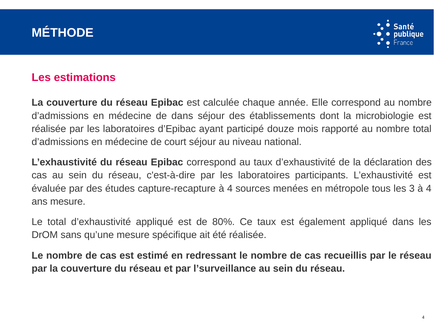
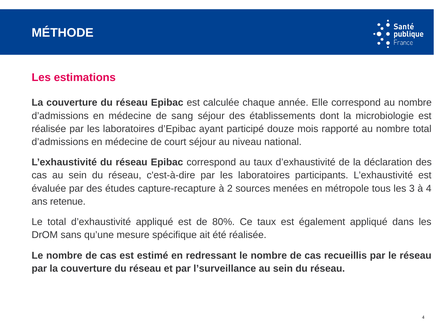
de dans: dans -> sang
capture-recapture à 4: 4 -> 2
ans mesure: mesure -> retenue
